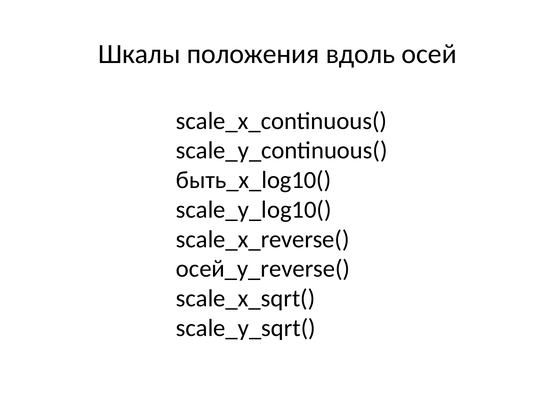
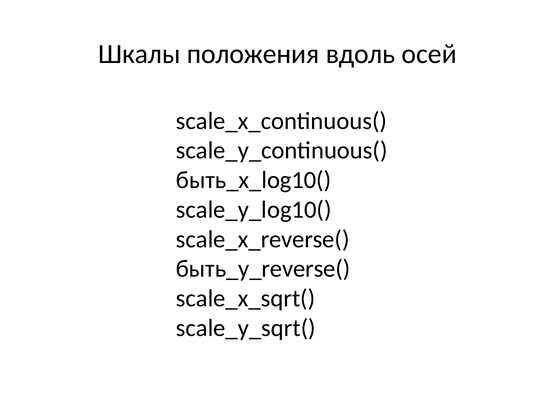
осей_y_reverse(: осей_y_reverse( -> быть_y_reverse(
